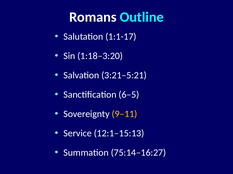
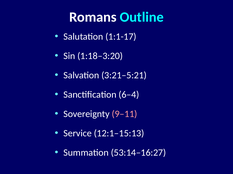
6–5: 6–5 -> 6–4
9–11 colour: yellow -> pink
75:14–16:27: 75:14–16:27 -> 53:14–16:27
